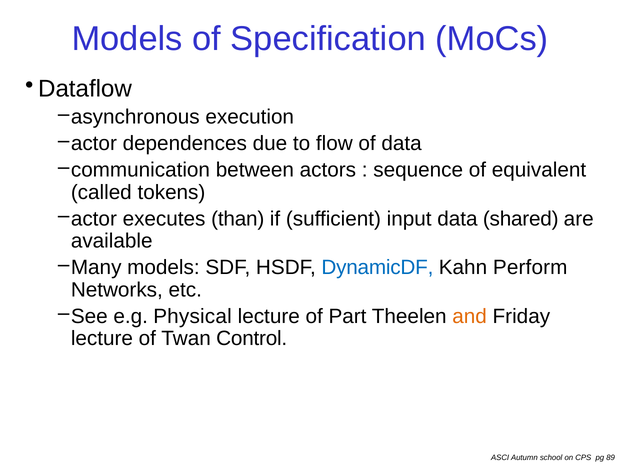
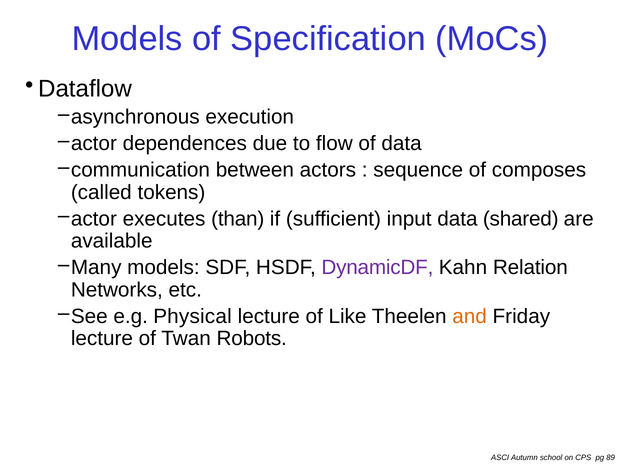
equivalent: equivalent -> composes
DynamicDF colour: blue -> purple
Perform: Perform -> Relation
Part: Part -> Like
Control: Control -> Robots
